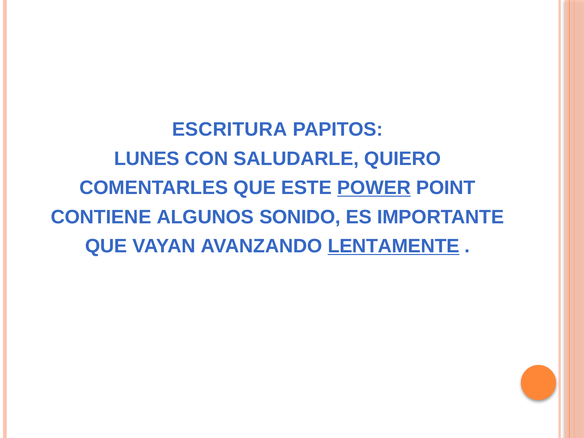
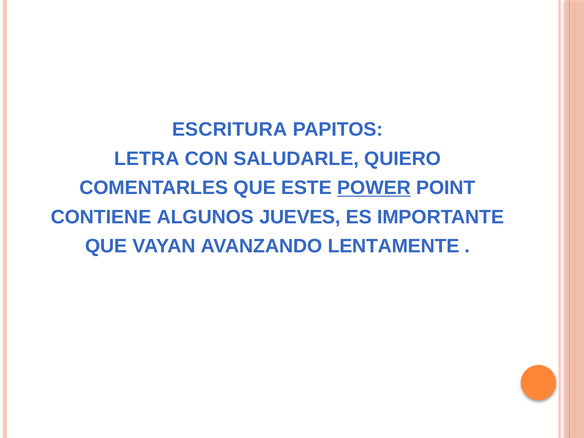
LUNES: LUNES -> LETRA
SONIDO: SONIDO -> JUEVES
LENTAMENTE underline: present -> none
